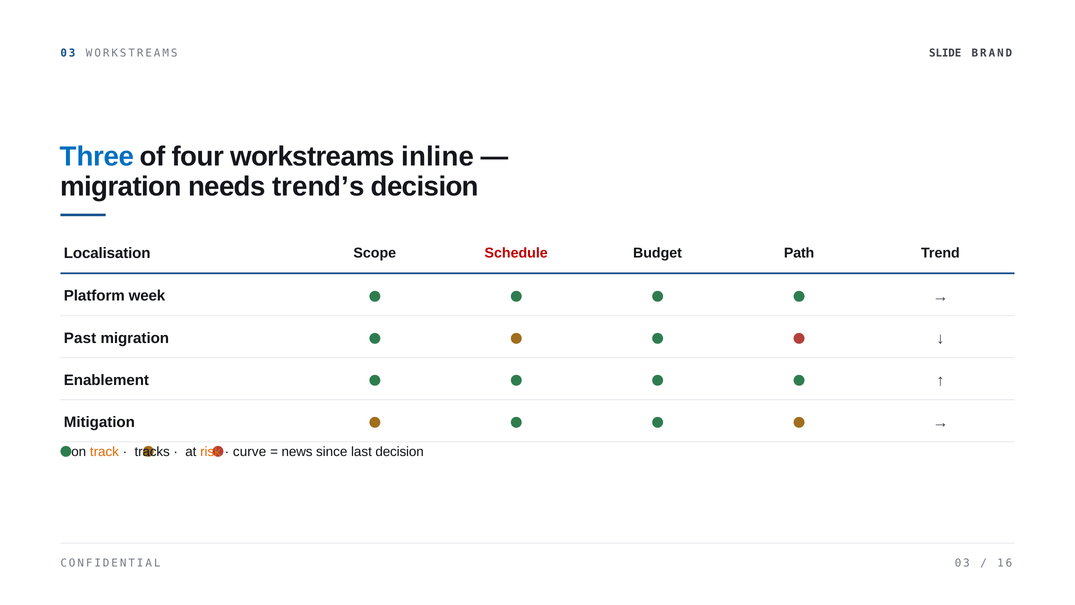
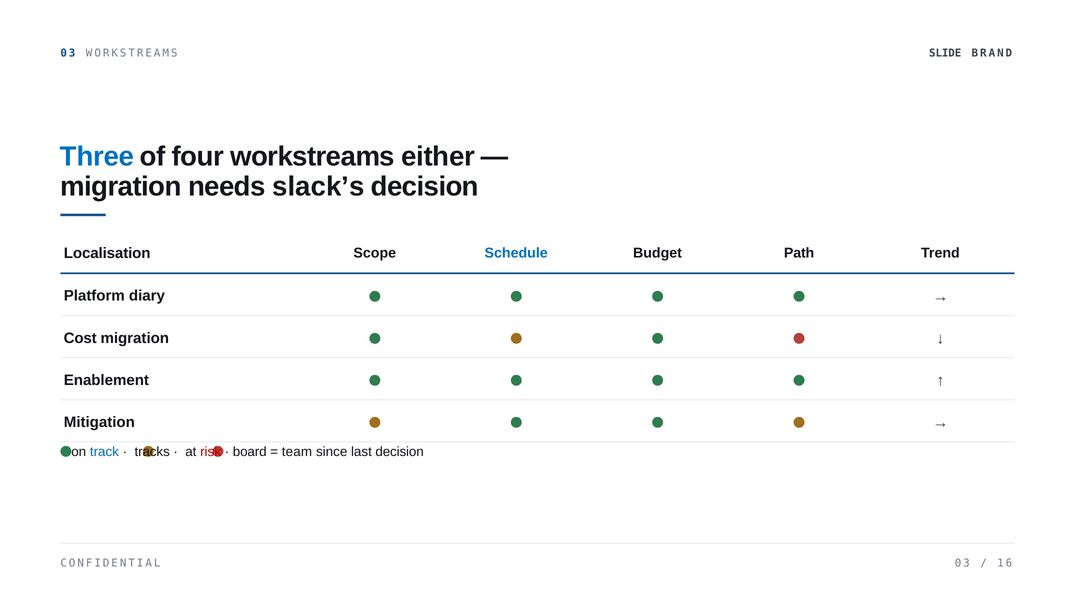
inline: inline -> either
trend’s: trend’s -> slack’s
Schedule colour: red -> blue
week: week -> diary
Past: Past -> Cost
track colour: orange -> blue
risk colour: orange -> red
curve: curve -> board
news: news -> team
